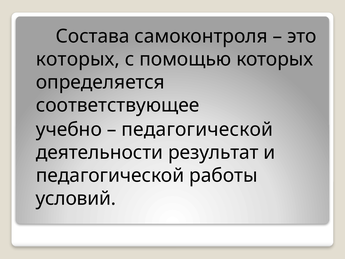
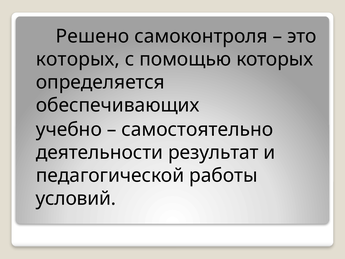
Состава: Состава -> Решено
соответствующее: соответствующее -> обеспечивающих
педагогической at (197, 129): педагогической -> самостоятельно
